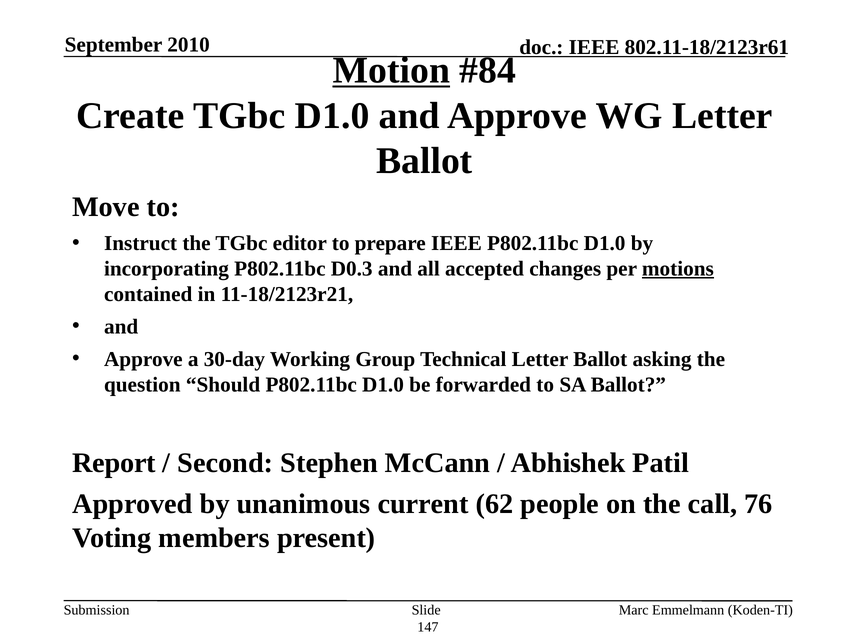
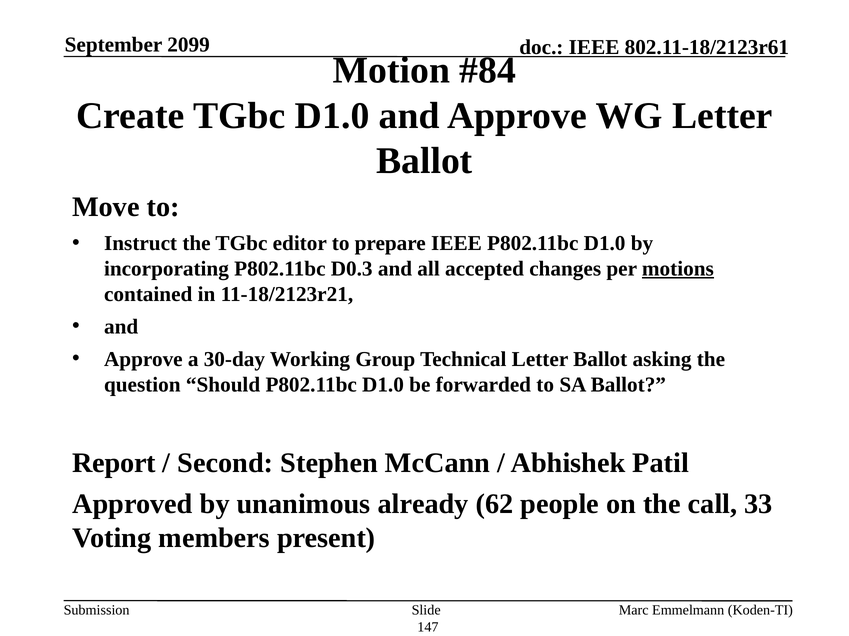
2010: 2010 -> 2099
Motion underline: present -> none
current: current -> already
76: 76 -> 33
